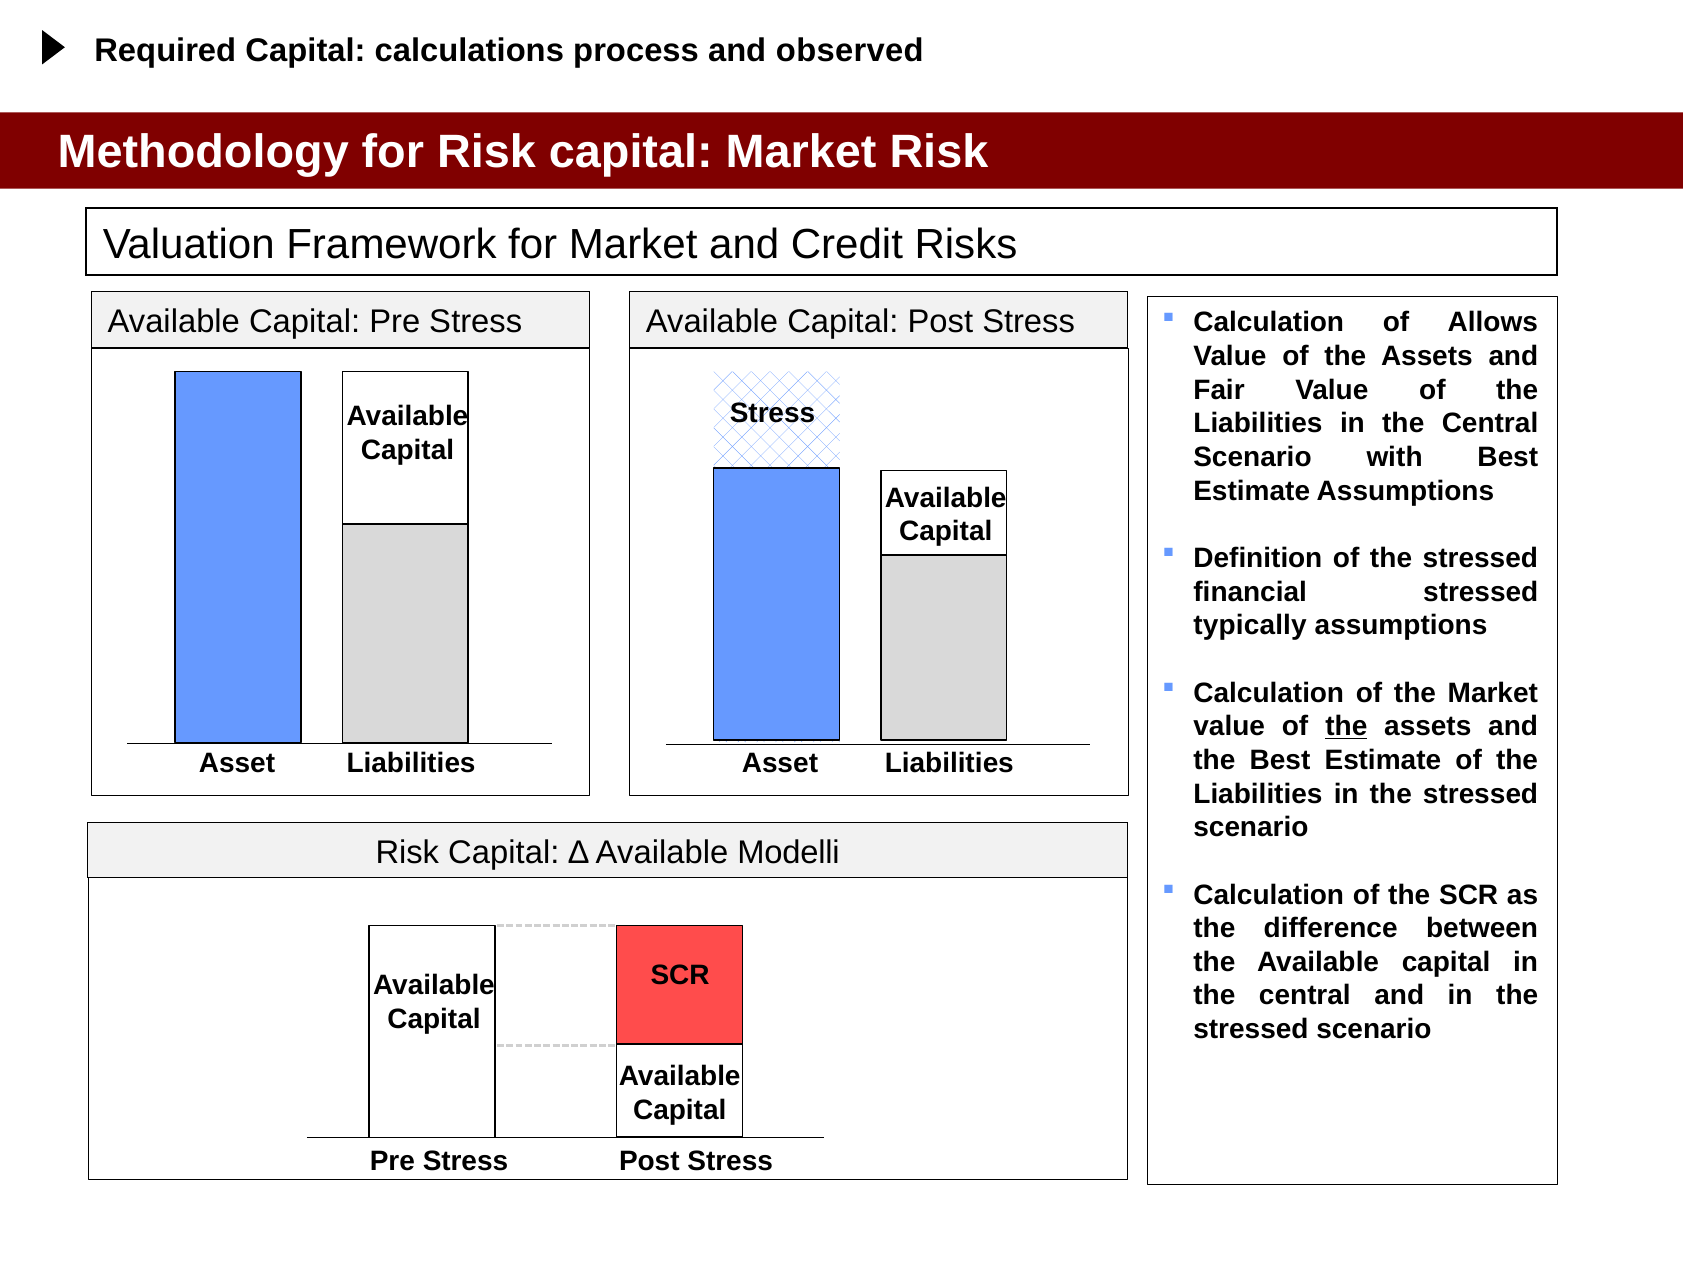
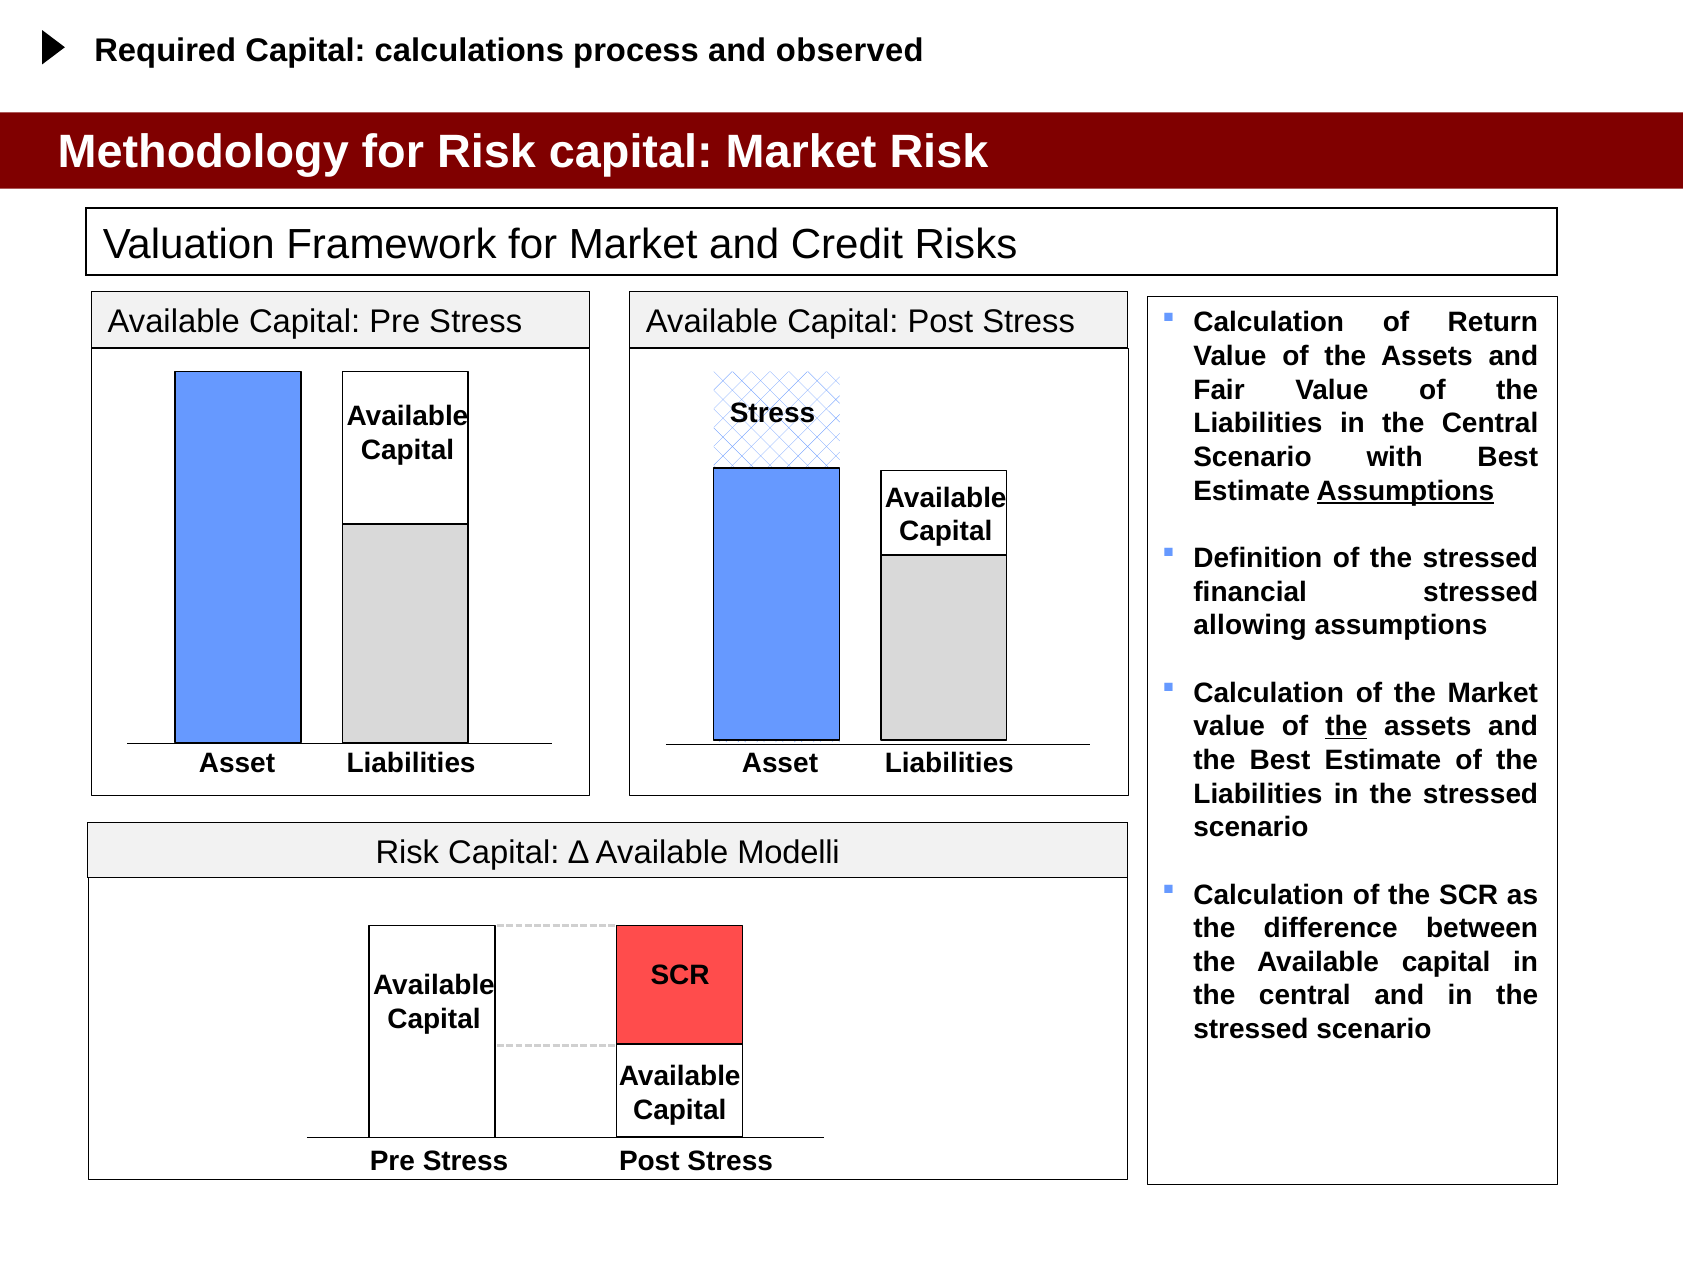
Allows: Allows -> Return
Assumptions at (1405, 491) underline: none -> present
typically: typically -> allowing
